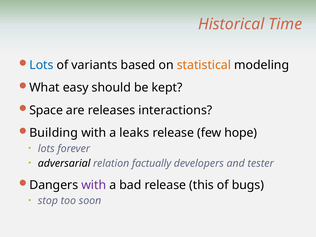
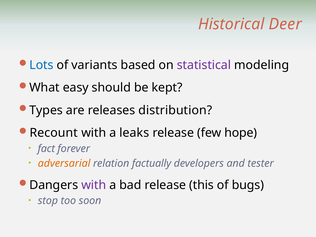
Time: Time -> Deer
statistical colour: orange -> purple
Space: Space -> Types
interactions: interactions -> distribution
Building: Building -> Recount
lots at (46, 149): lots -> fact
adversarial colour: black -> orange
